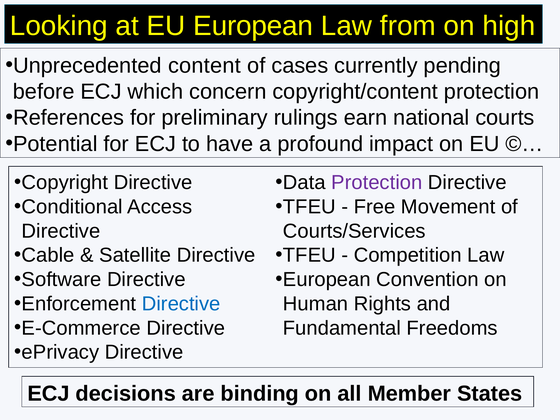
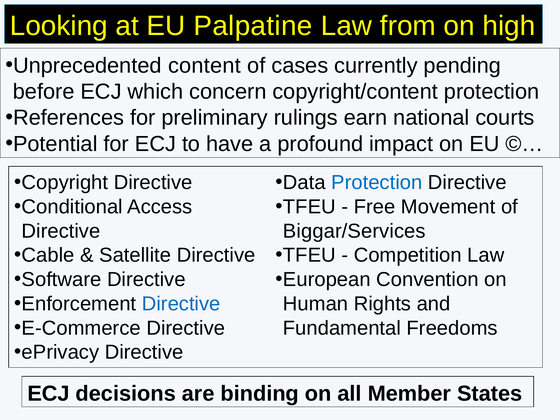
EU European: European -> Palpatine
Protection at (377, 183) colour: purple -> blue
Courts/Services: Courts/Services -> Biggar/Services
